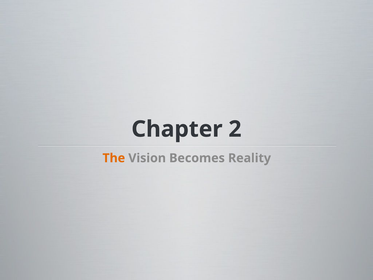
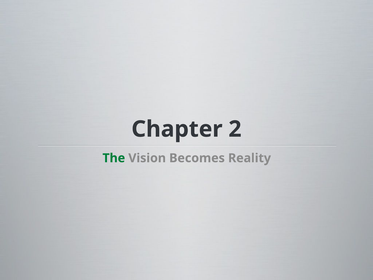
The colour: orange -> green
